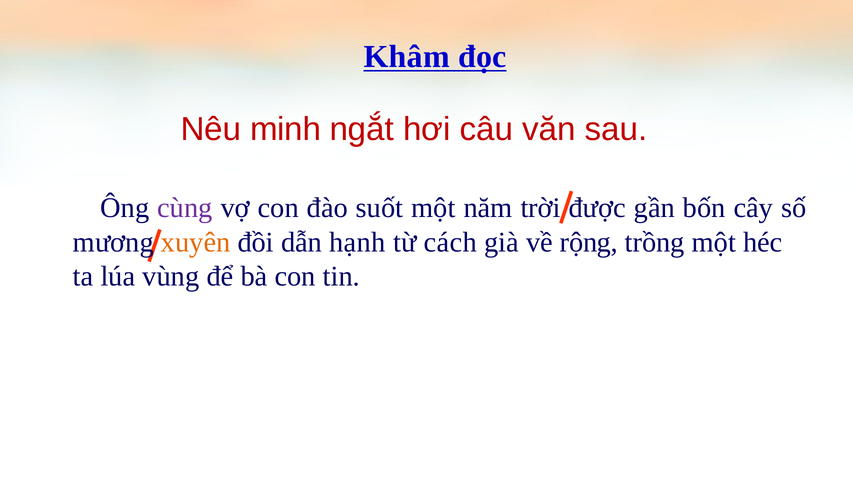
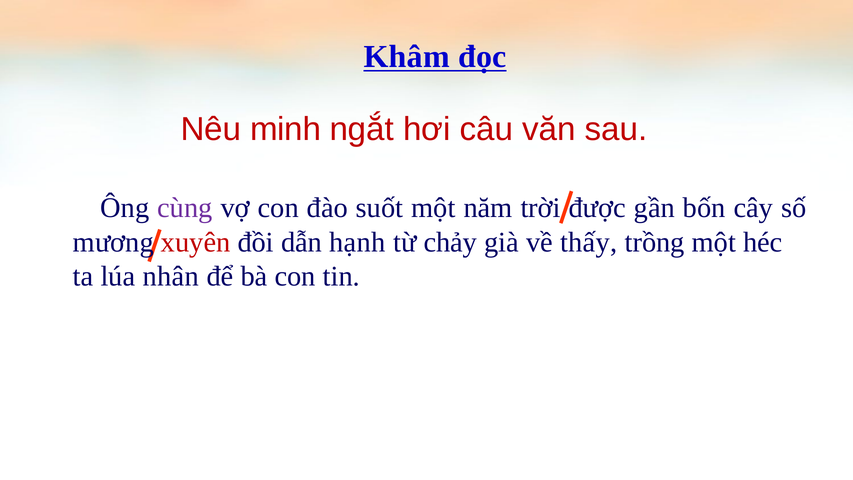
xuyên colour: orange -> red
cách: cách -> chảy
rộng: rộng -> thấy
vùng: vùng -> nhân
